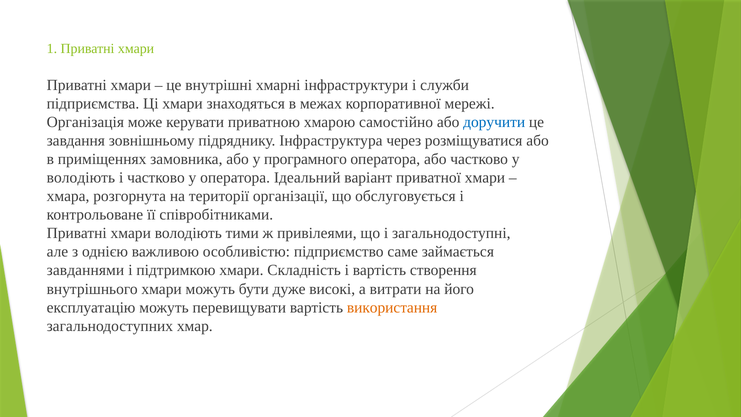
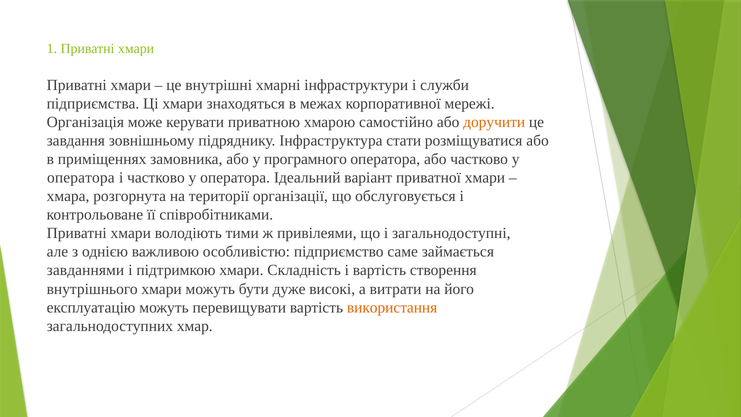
доручити colour: blue -> orange
через: через -> стати
володіють at (81, 178): володіють -> оператора
